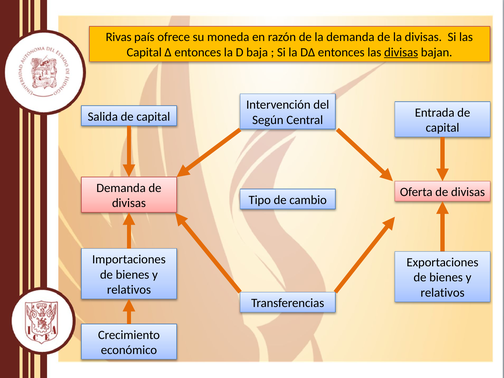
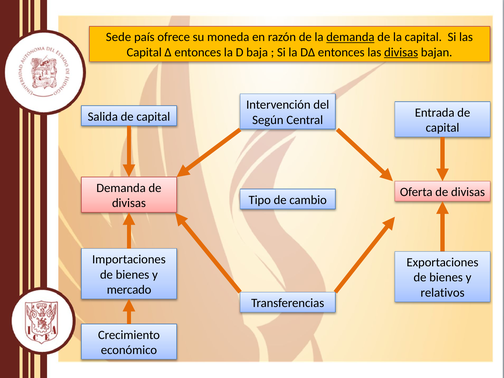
Rivas: Rivas -> Sede
demanda at (350, 37) underline: none -> present
la divisas: divisas -> capital
relativos at (129, 290): relativos -> mercado
